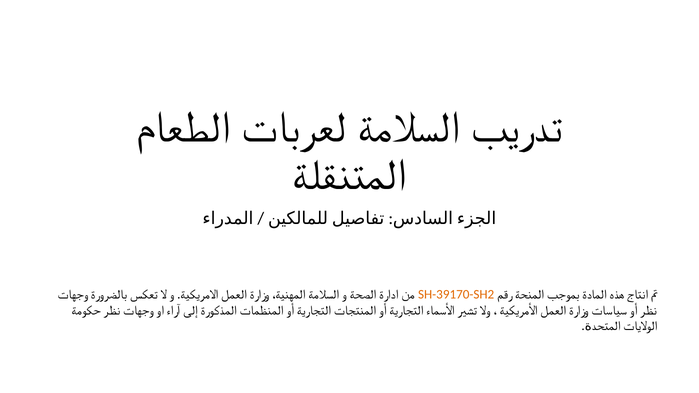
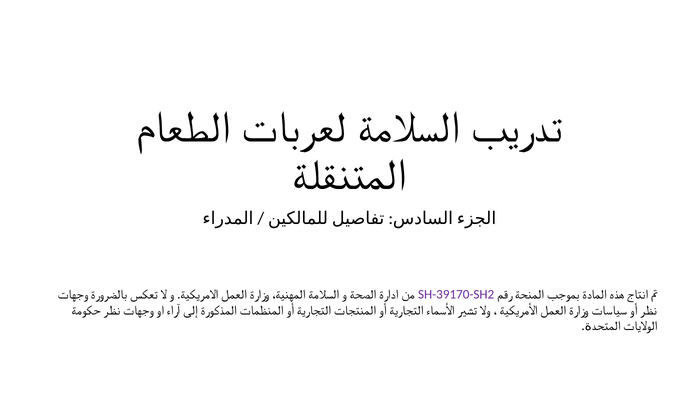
SH-39170-SH2 colour: orange -> purple
